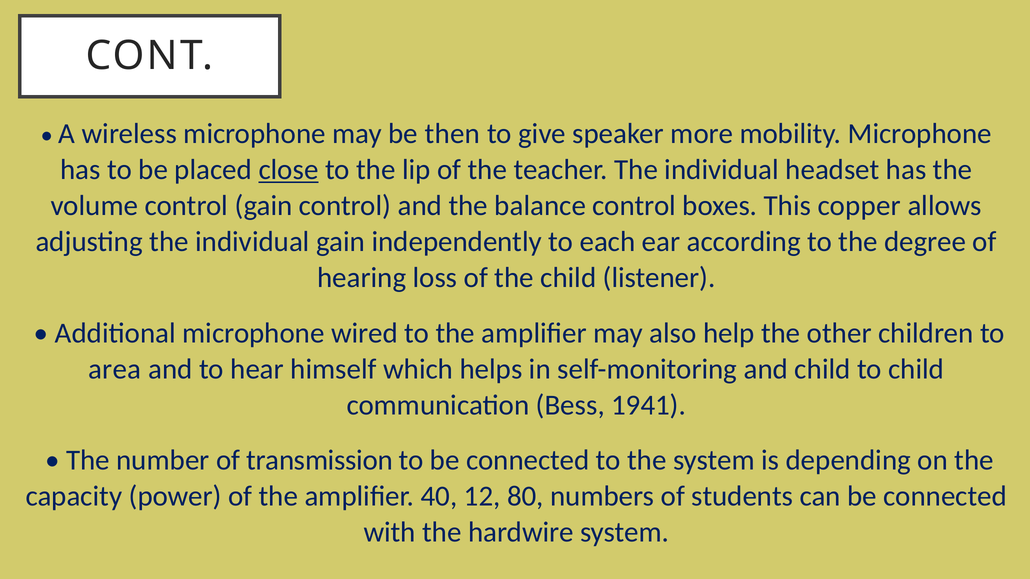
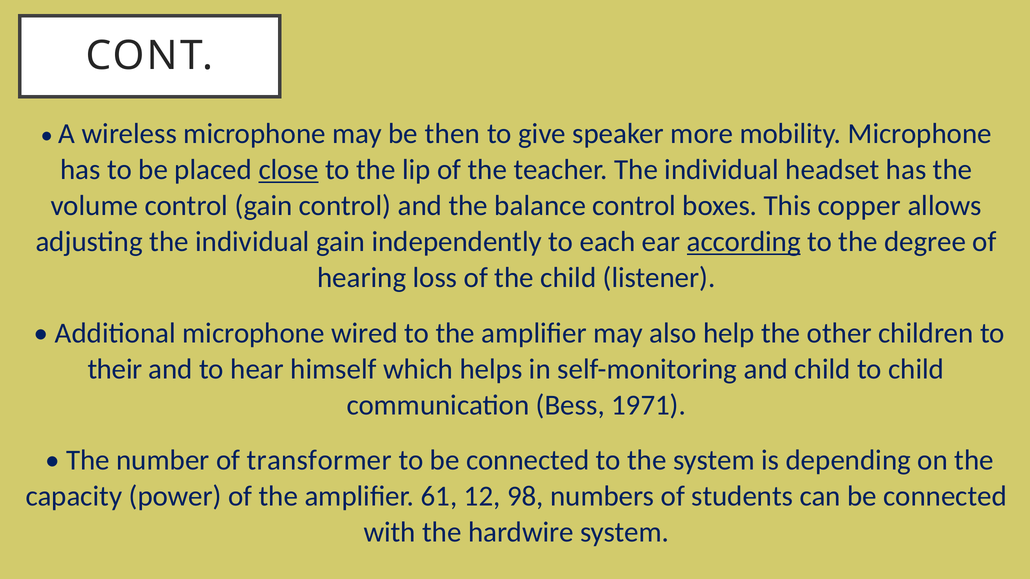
according underline: none -> present
area: area -> their
1941: 1941 -> 1971
transmission: transmission -> transformer
40: 40 -> 61
80: 80 -> 98
